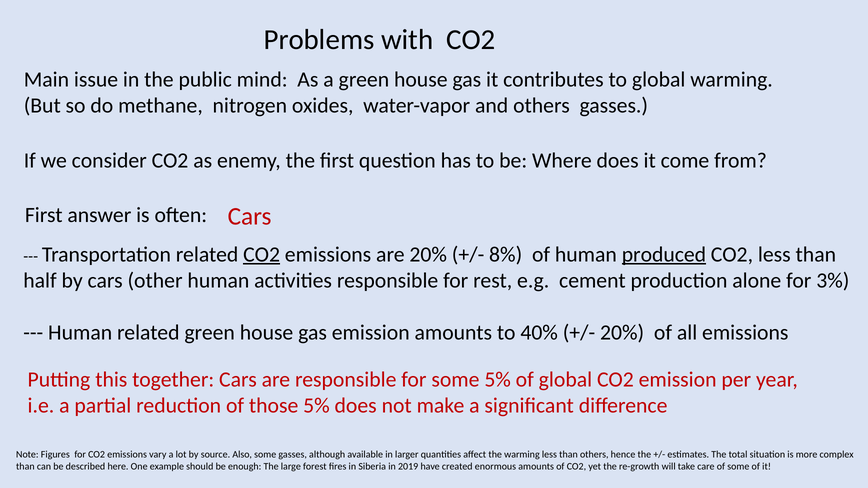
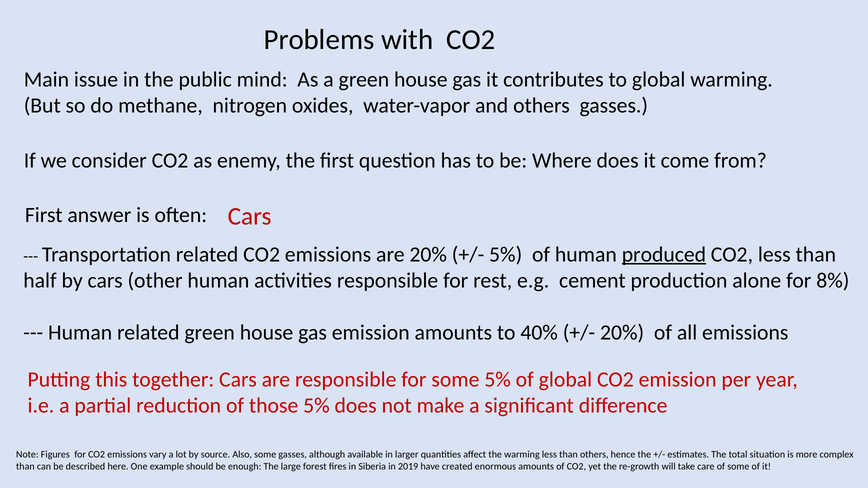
CO2 at (262, 255) underline: present -> none
8% at (506, 255): 8% -> 5%
3%: 3% -> 8%
